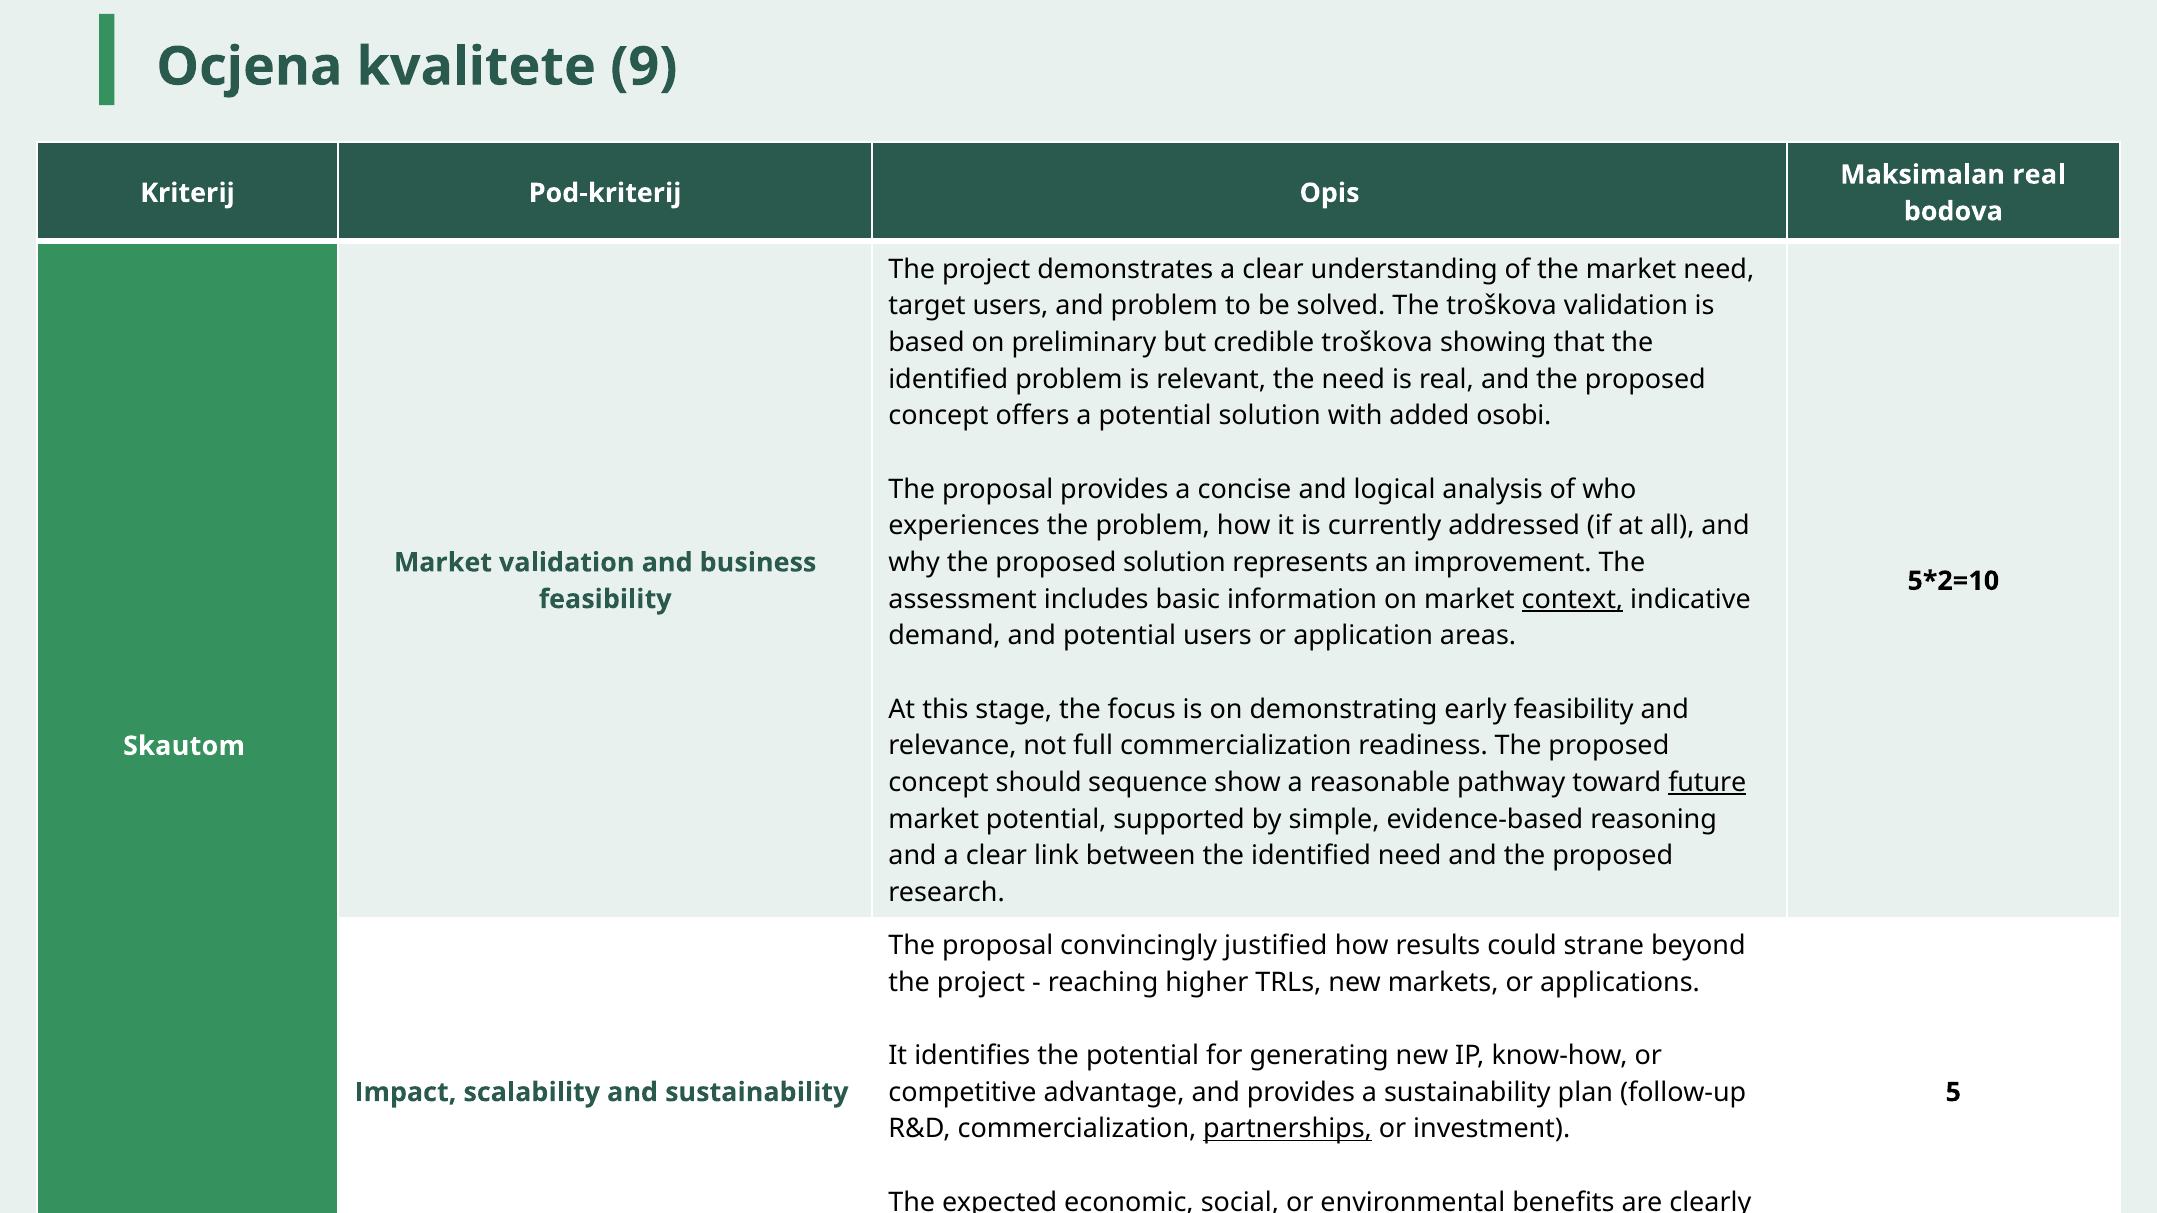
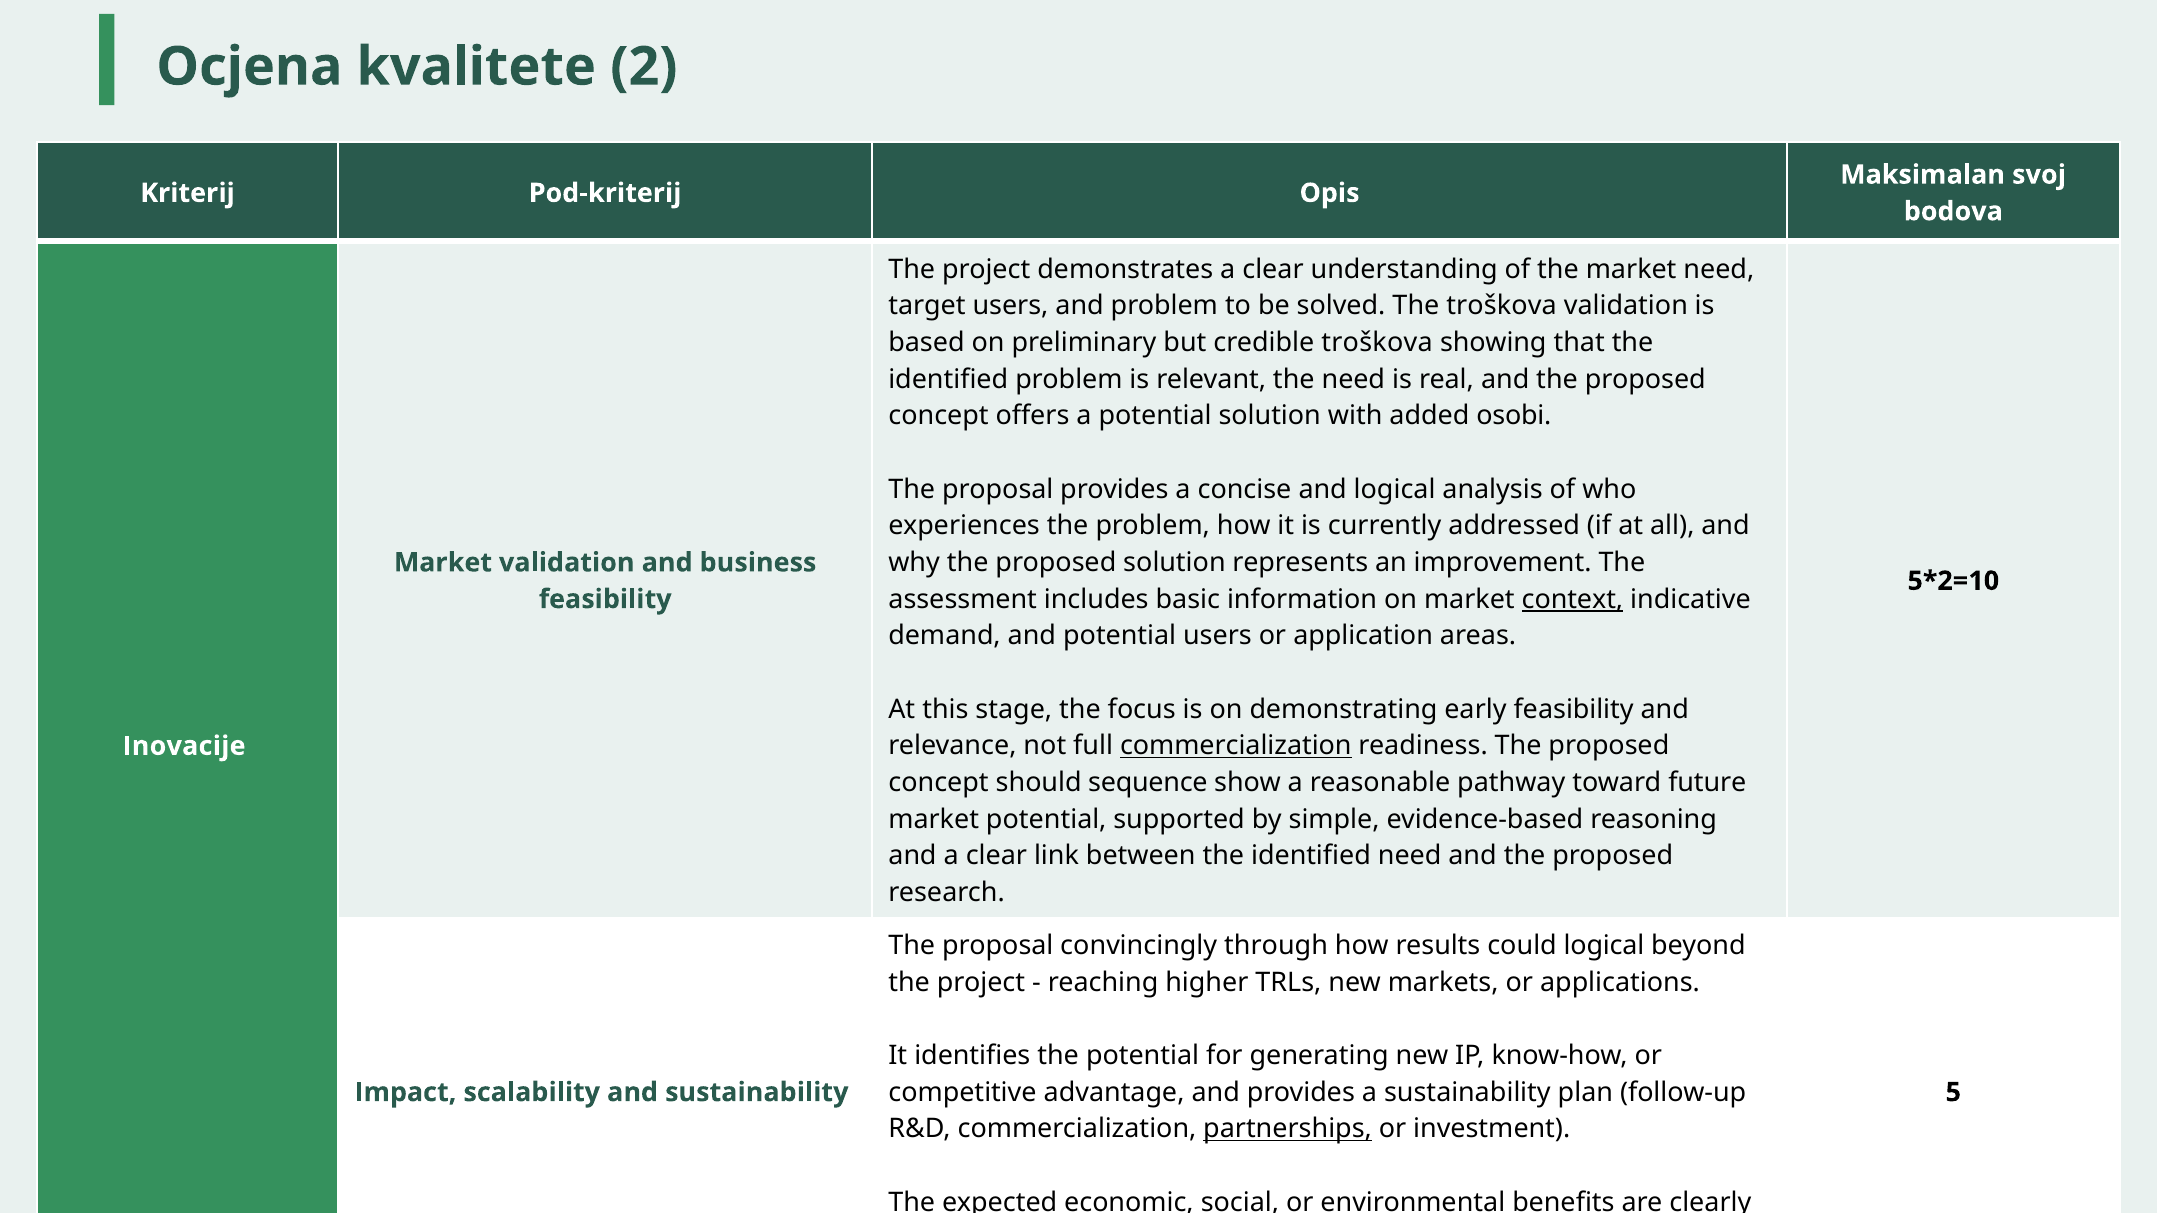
9: 9 -> 2
Maksimalan real: real -> svoj
Skautom: Skautom -> Inovacije
commercialization at (1236, 746) underline: none -> present
future underline: present -> none
justified: justified -> through
could strane: strane -> logical
